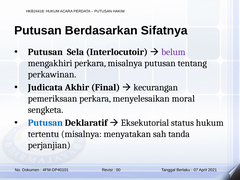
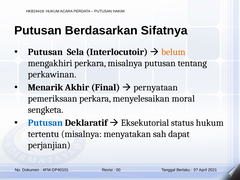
belum colour: purple -> orange
Judicata: Judicata -> Menarik
kecurangan: kecurangan -> pernyataan
tanda: tanda -> dapat
